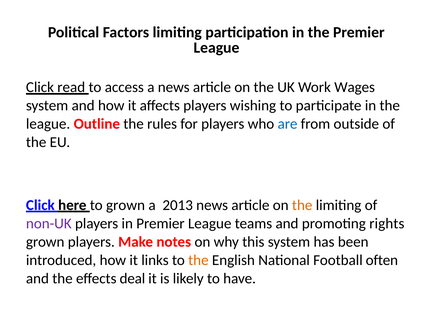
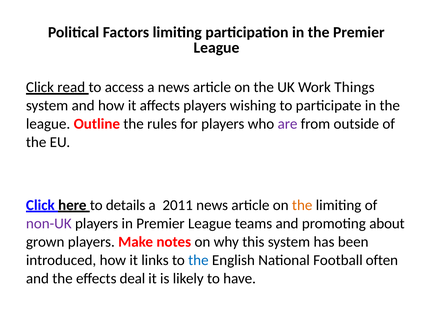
Wages: Wages -> Things
are colour: blue -> purple
to grown: grown -> details
2013: 2013 -> 2011
rights: rights -> about
the at (198, 260) colour: orange -> blue
